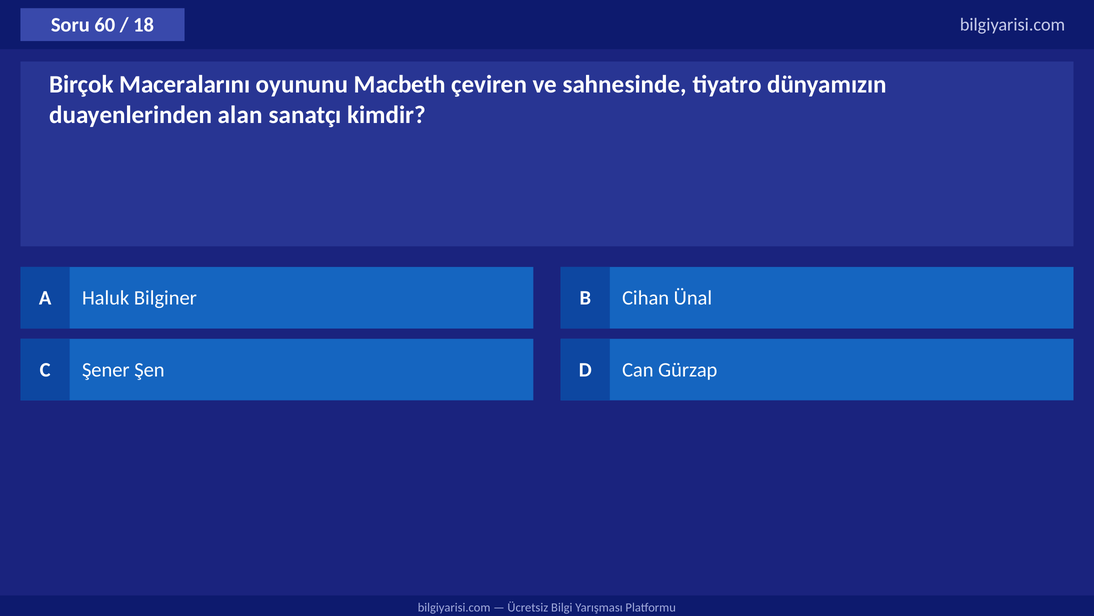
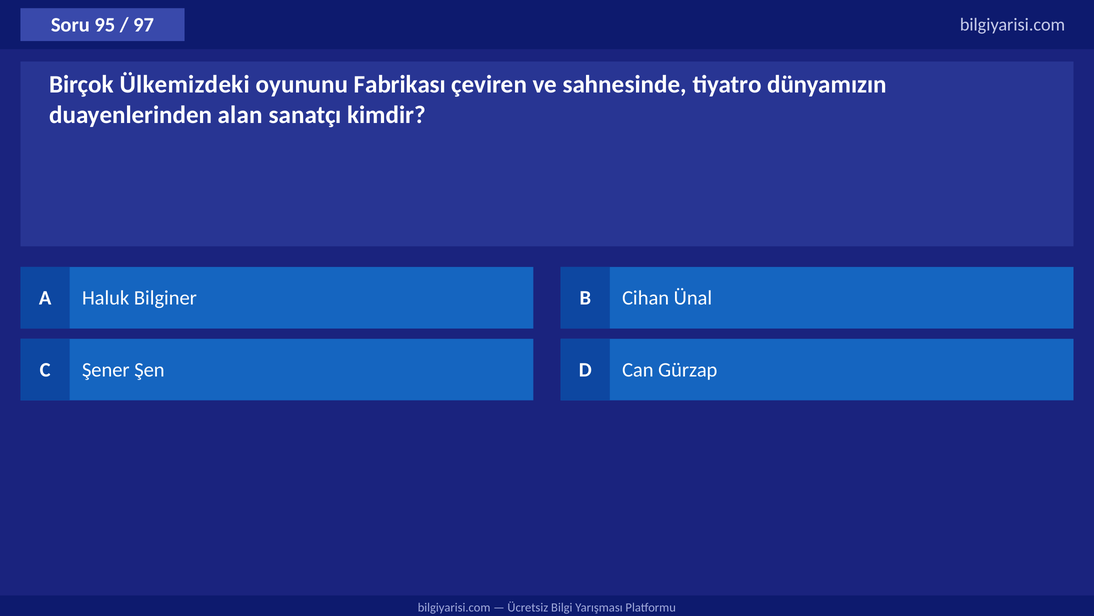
60: 60 -> 95
18: 18 -> 97
Maceralarını: Maceralarını -> Ülkemizdeki
Macbeth: Macbeth -> Fabrikası
